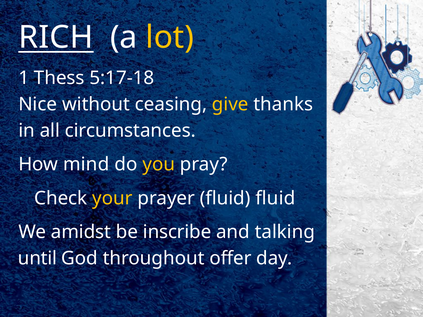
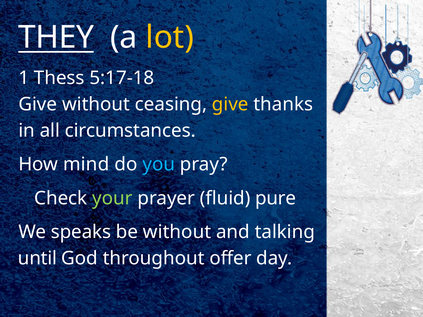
RICH: RICH -> THEY
Nice at (38, 104): Nice -> Give
you colour: yellow -> light blue
your colour: yellow -> light green
fluid fluid: fluid -> pure
amidst: amidst -> speaks
be inscribe: inscribe -> without
